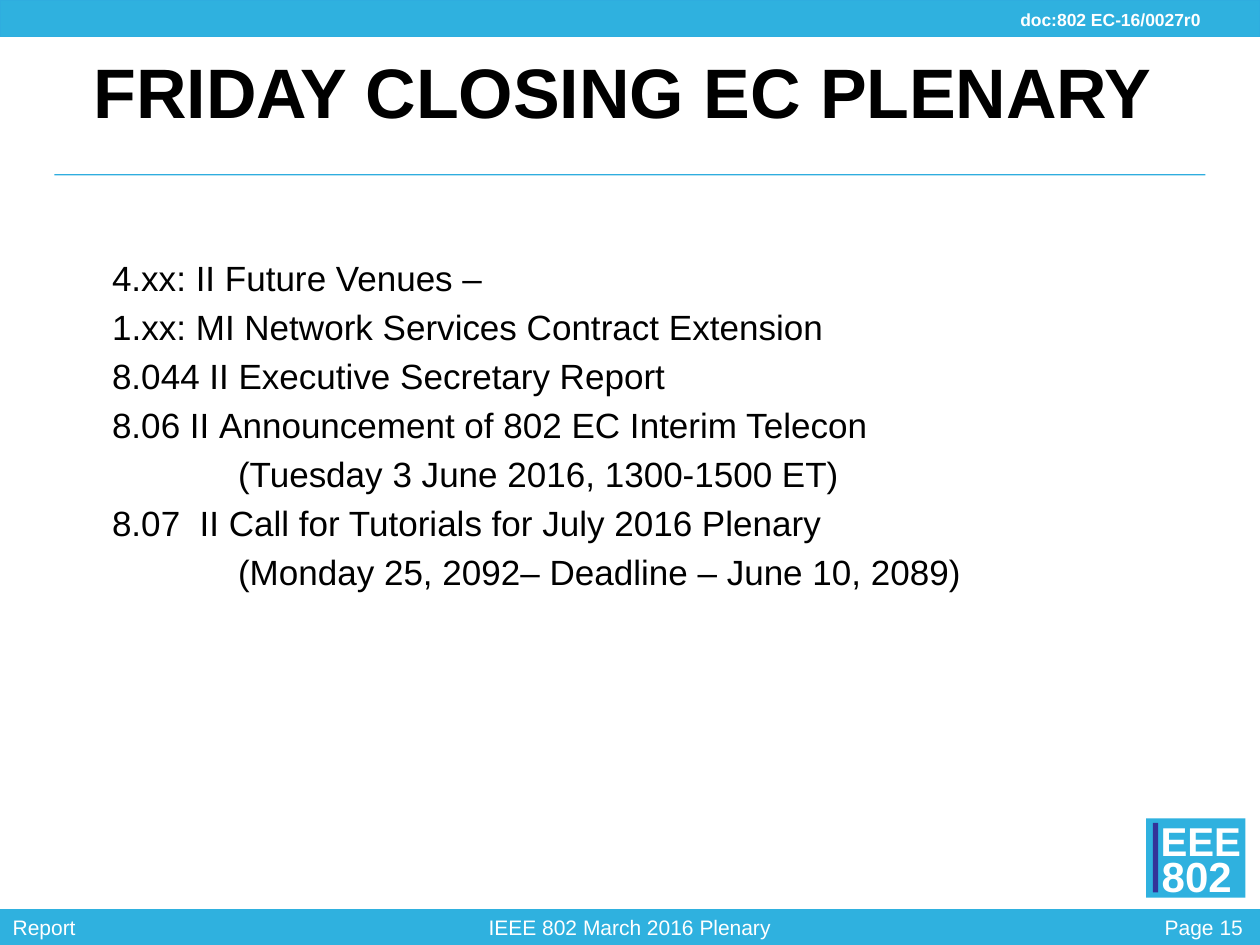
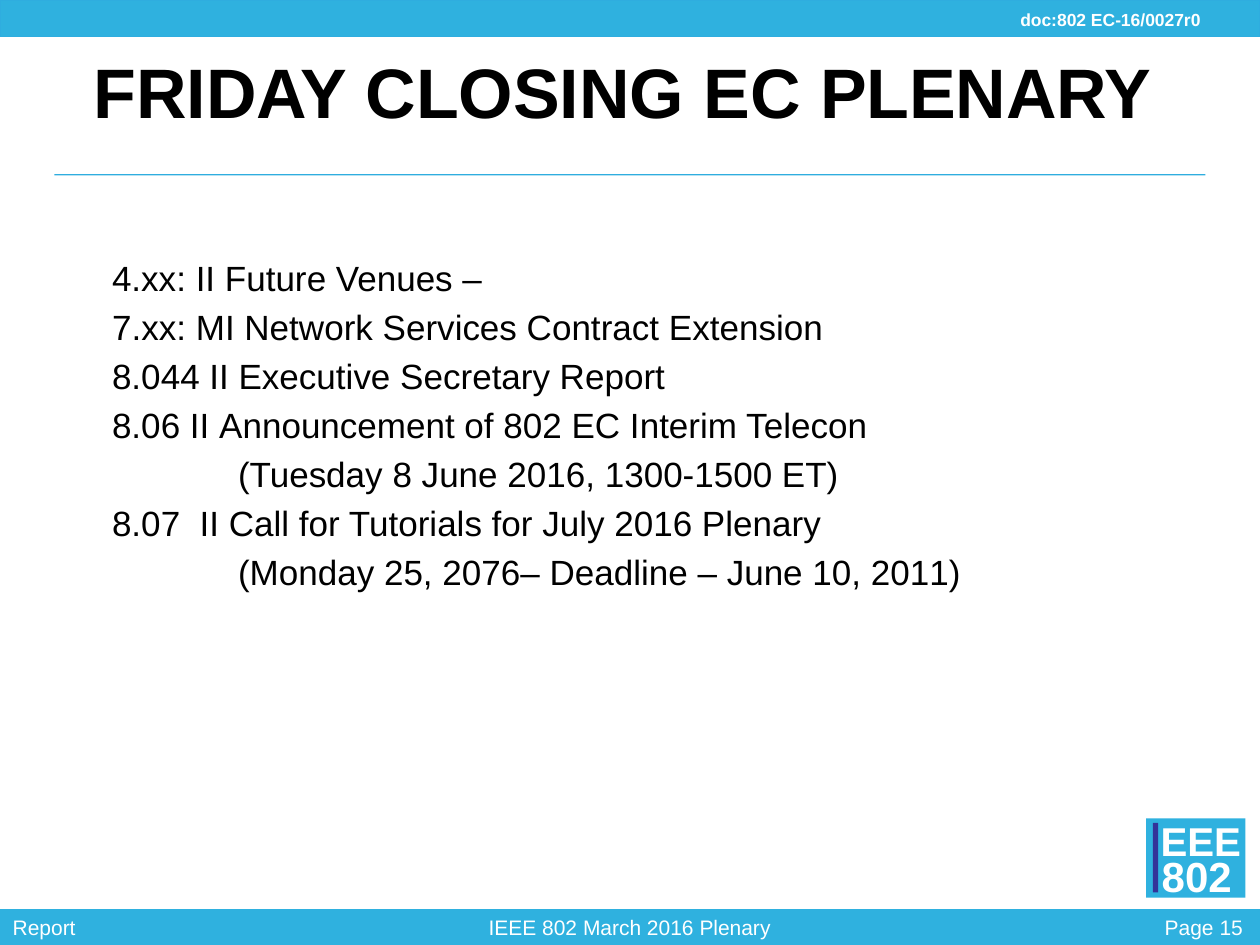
1.xx: 1.xx -> 7.xx
3: 3 -> 8
2092–: 2092– -> 2076–
2089: 2089 -> 2011
